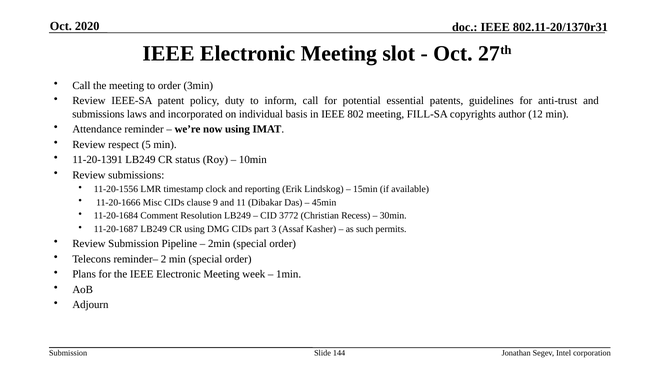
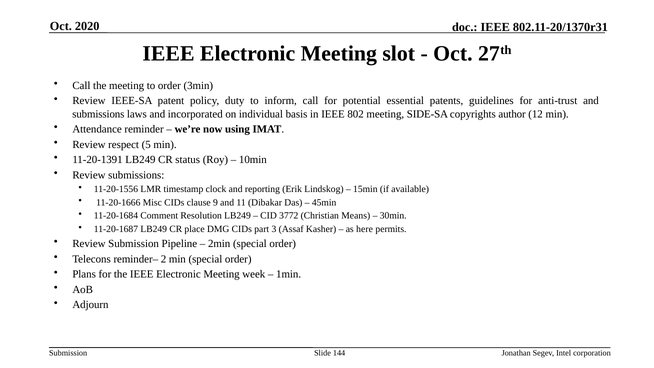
FILL-SA: FILL-SA -> SIDE-SA
Recess: Recess -> Means
CR using: using -> place
such: such -> here
